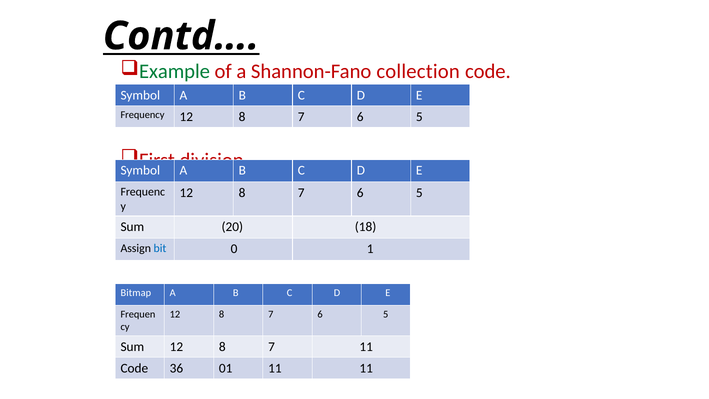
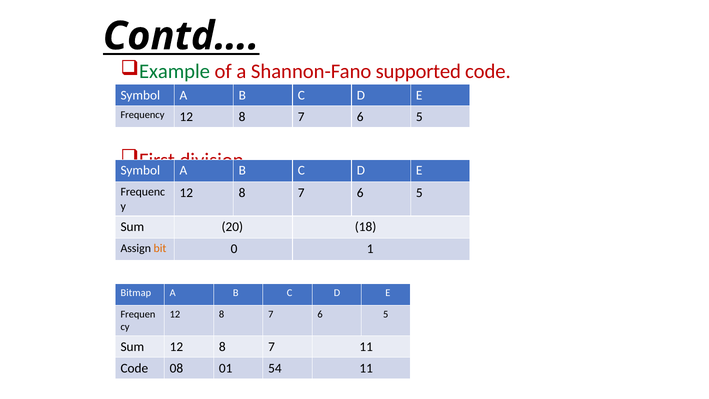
collection: collection -> supported
bit colour: blue -> orange
36: 36 -> 08
01 11: 11 -> 54
